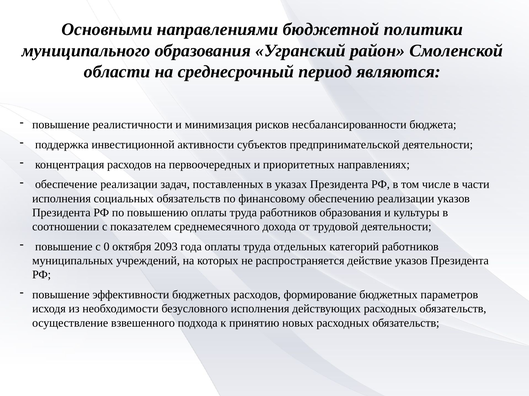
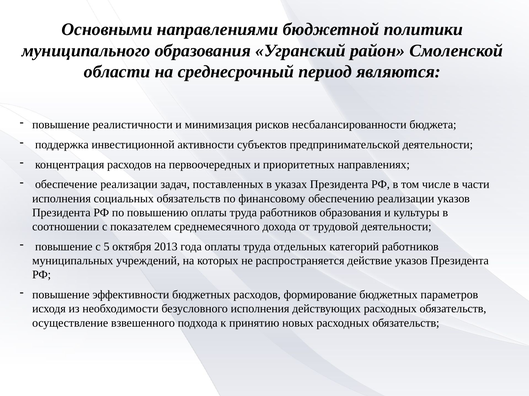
0: 0 -> 5
2093: 2093 -> 2013
